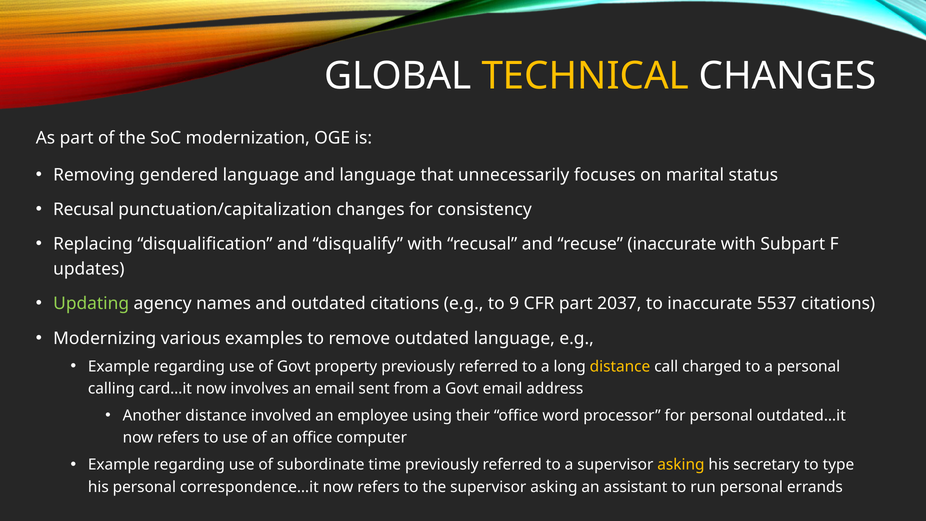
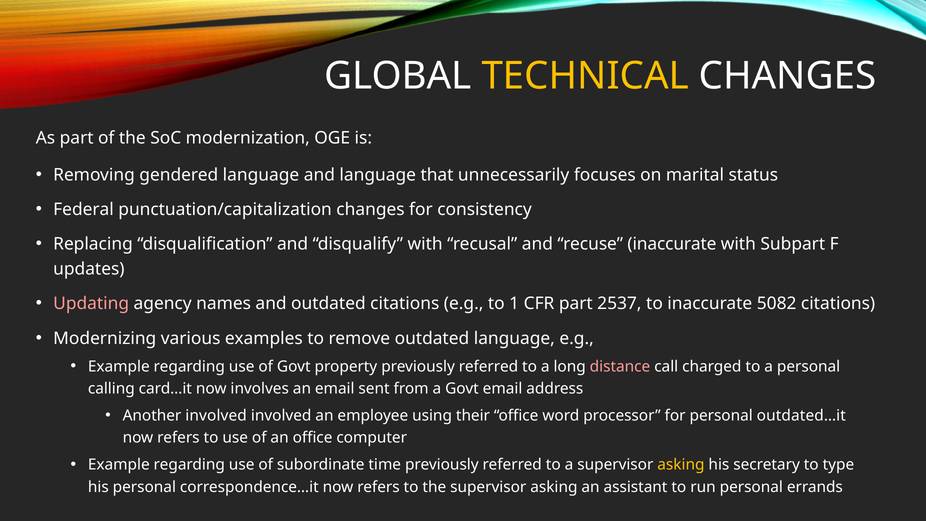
Recusal at (84, 209): Recusal -> Federal
Updating colour: light green -> pink
9: 9 -> 1
2037: 2037 -> 2537
5537: 5537 -> 5082
distance at (620, 366) colour: yellow -> pink
Another distance: distance -> involved
